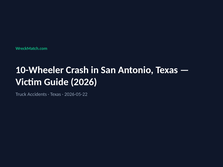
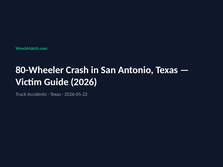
10-Wheeler: 10-Wheeler -> 80-Wheeler
